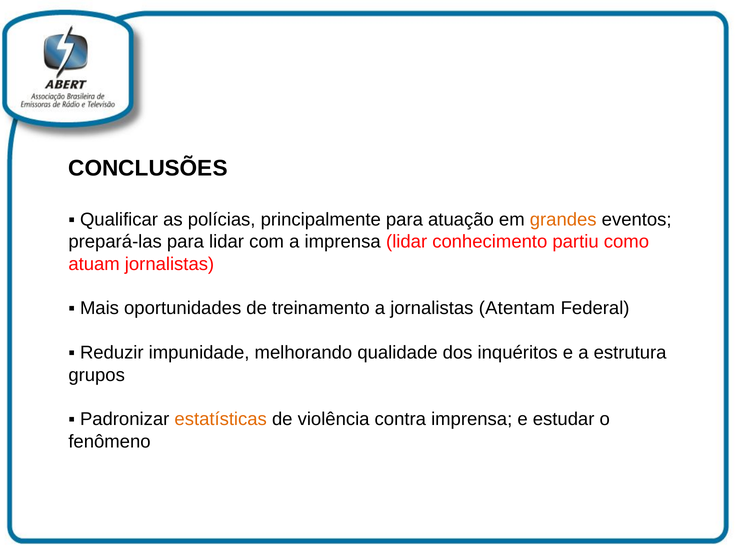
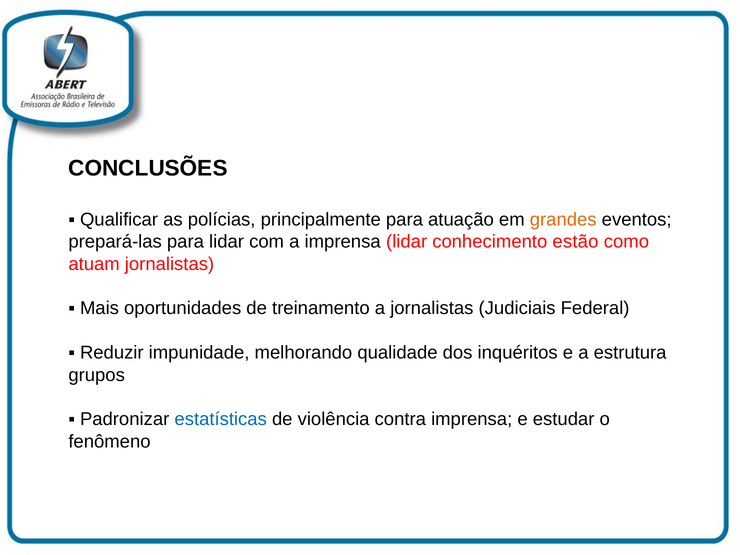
partiu: partiu -> estão
Atentam: Atentam -> Judiciais
estatísticas colour: orange -> blue
